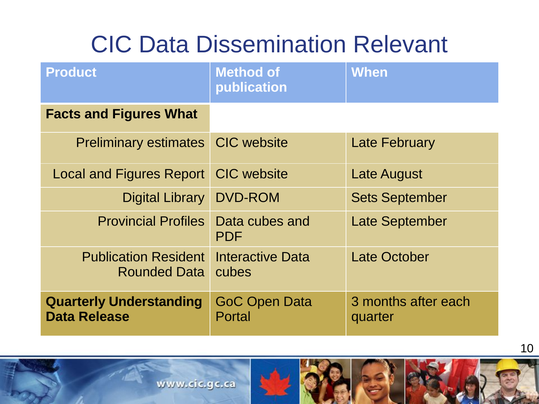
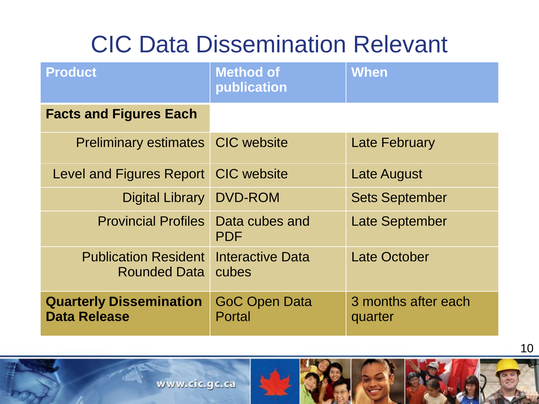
Figures What: What -> Each
Local: Local -> Level
Quarterly Understanding: Understanding -> Dissemination
